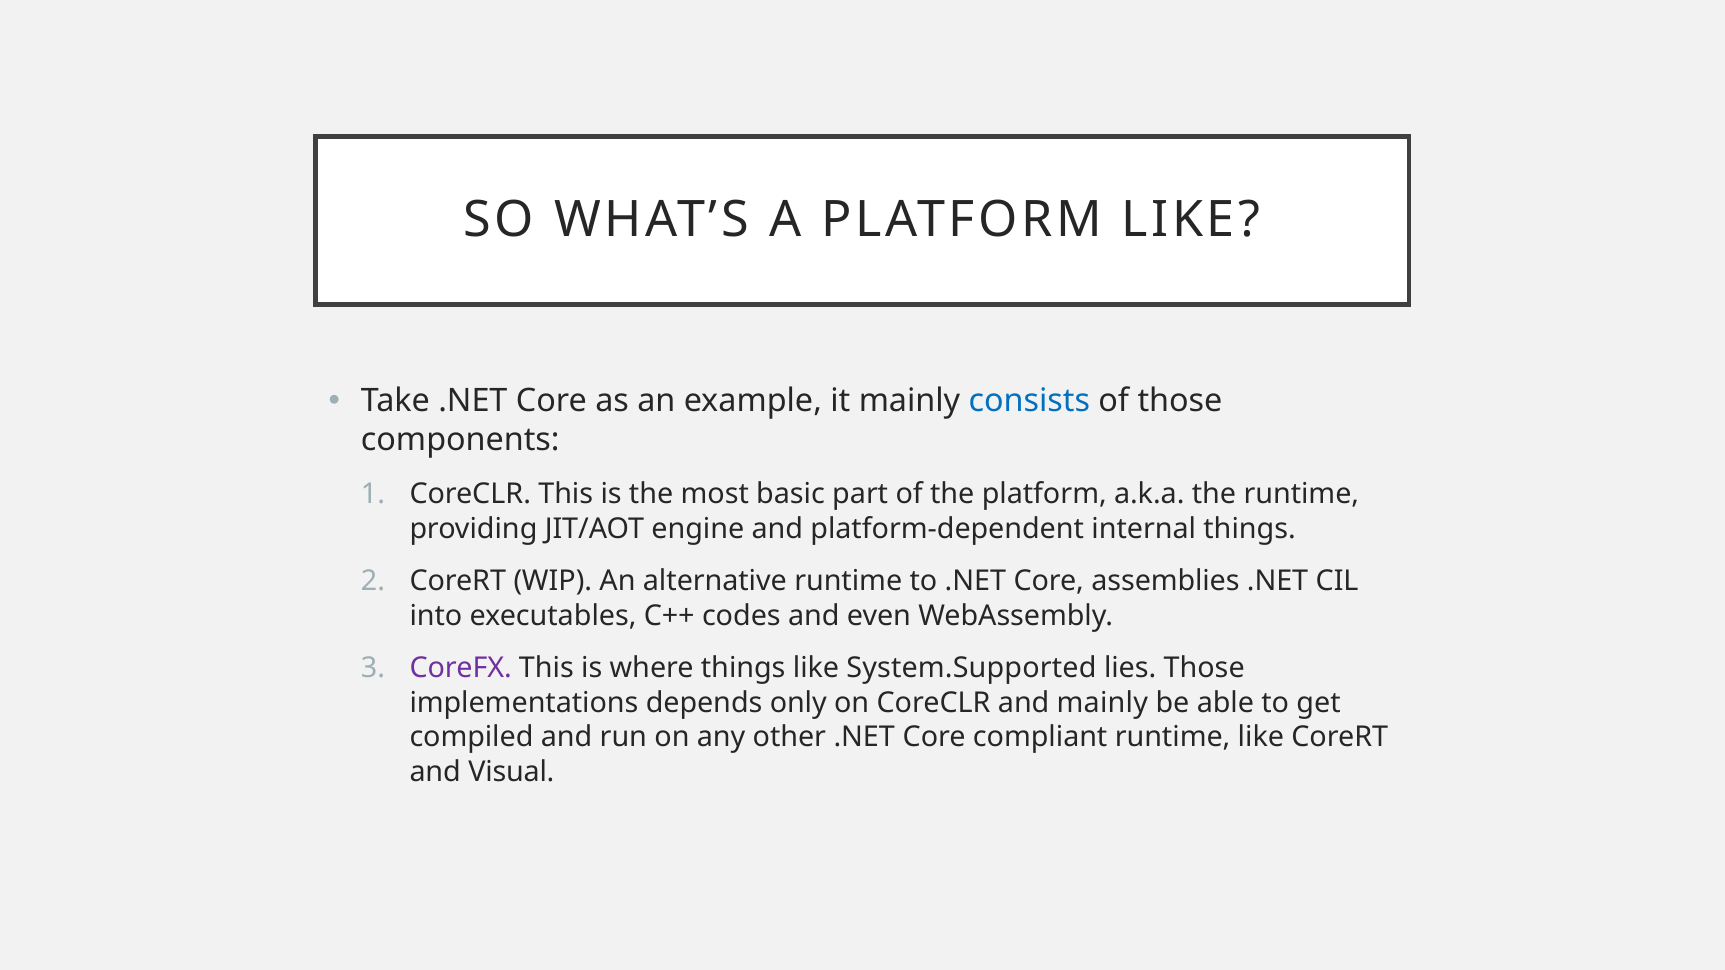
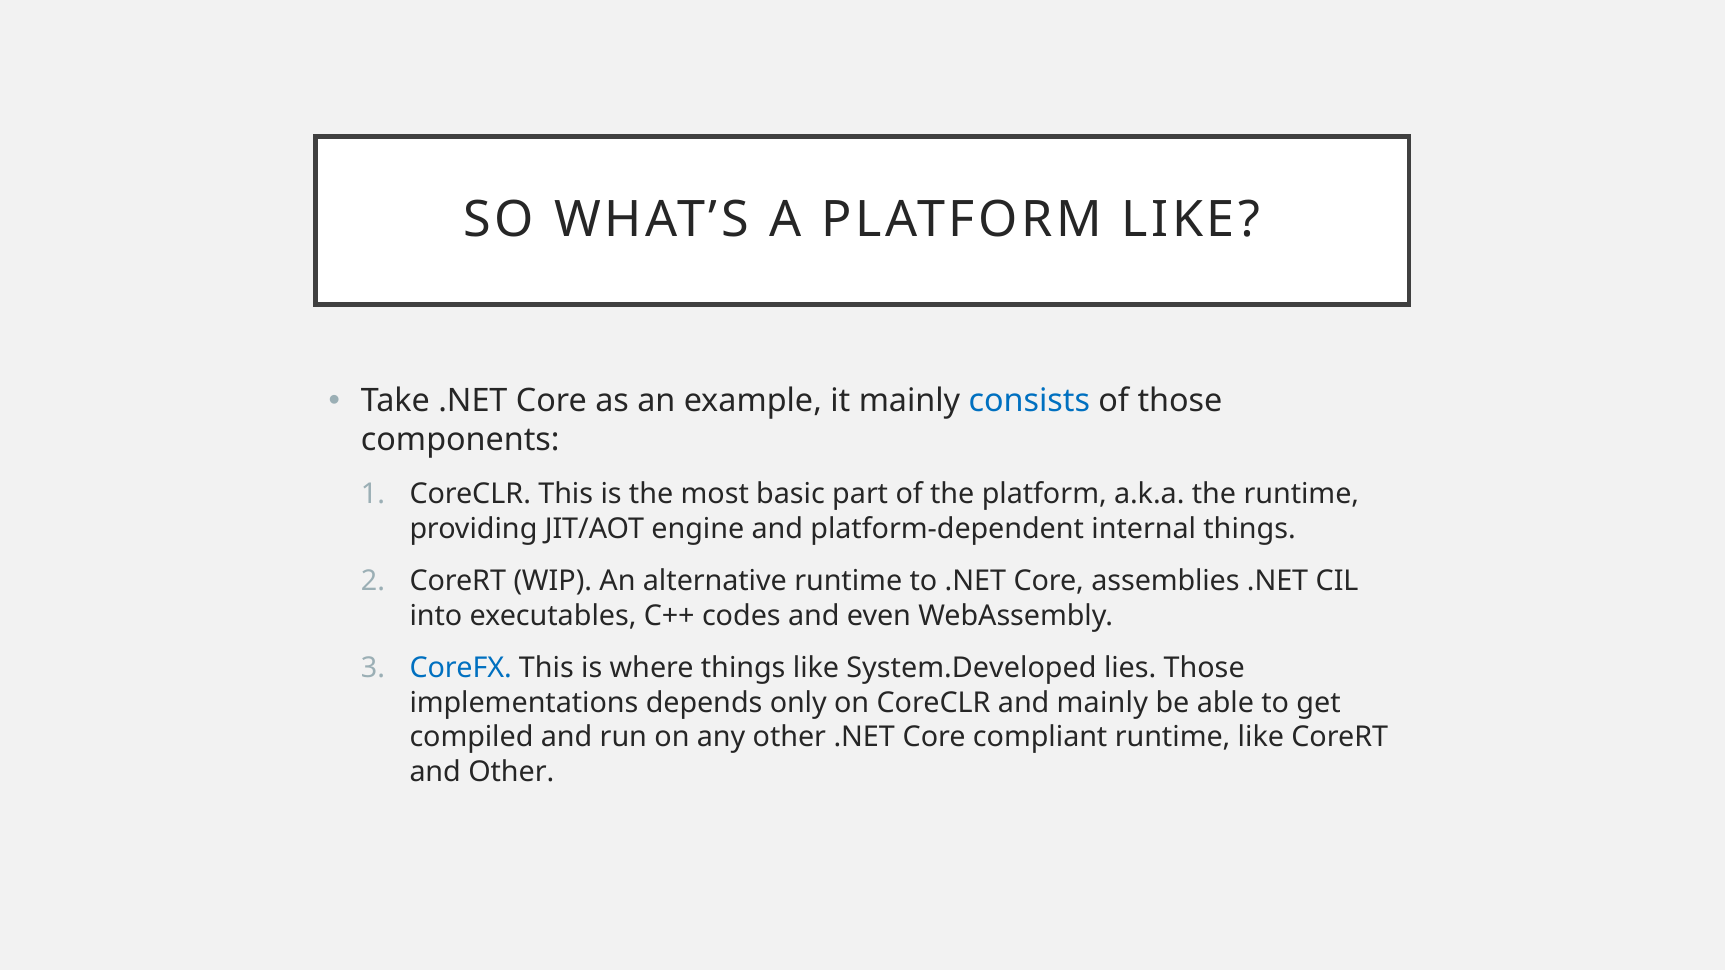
CoreFX colour: purple -> blue
System.Supported: System.Supported -> System.Developed
and Visual: Visual -> Other
